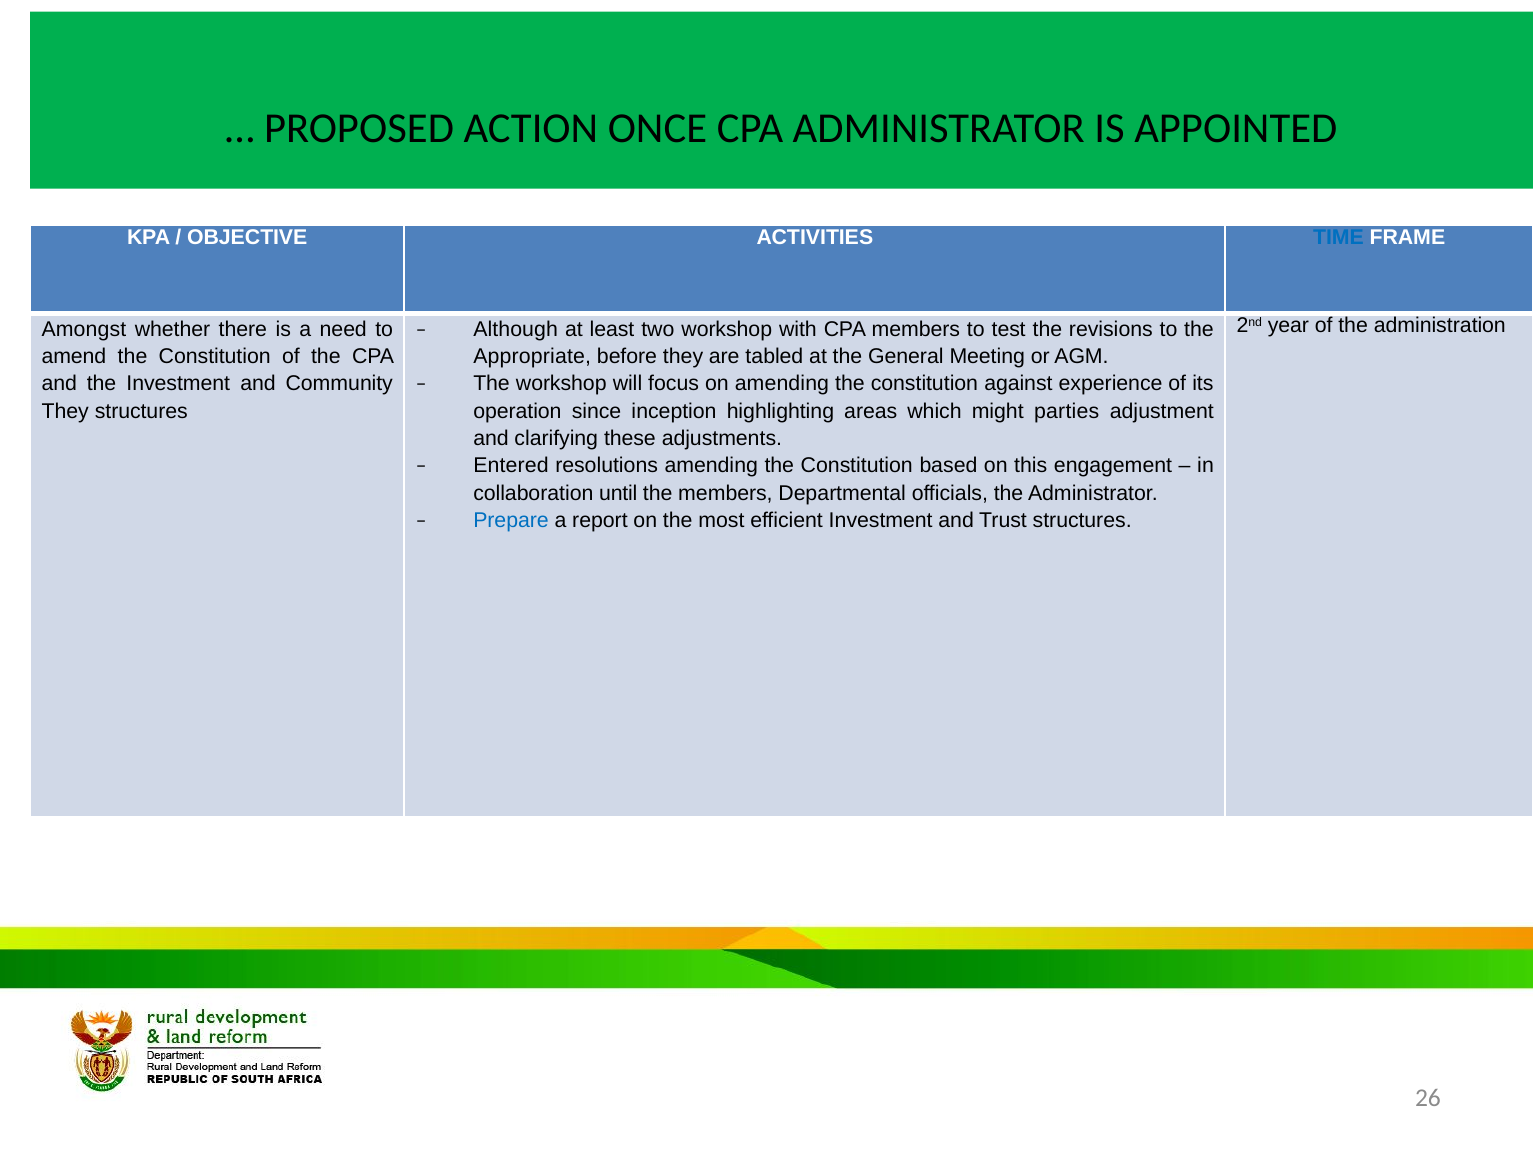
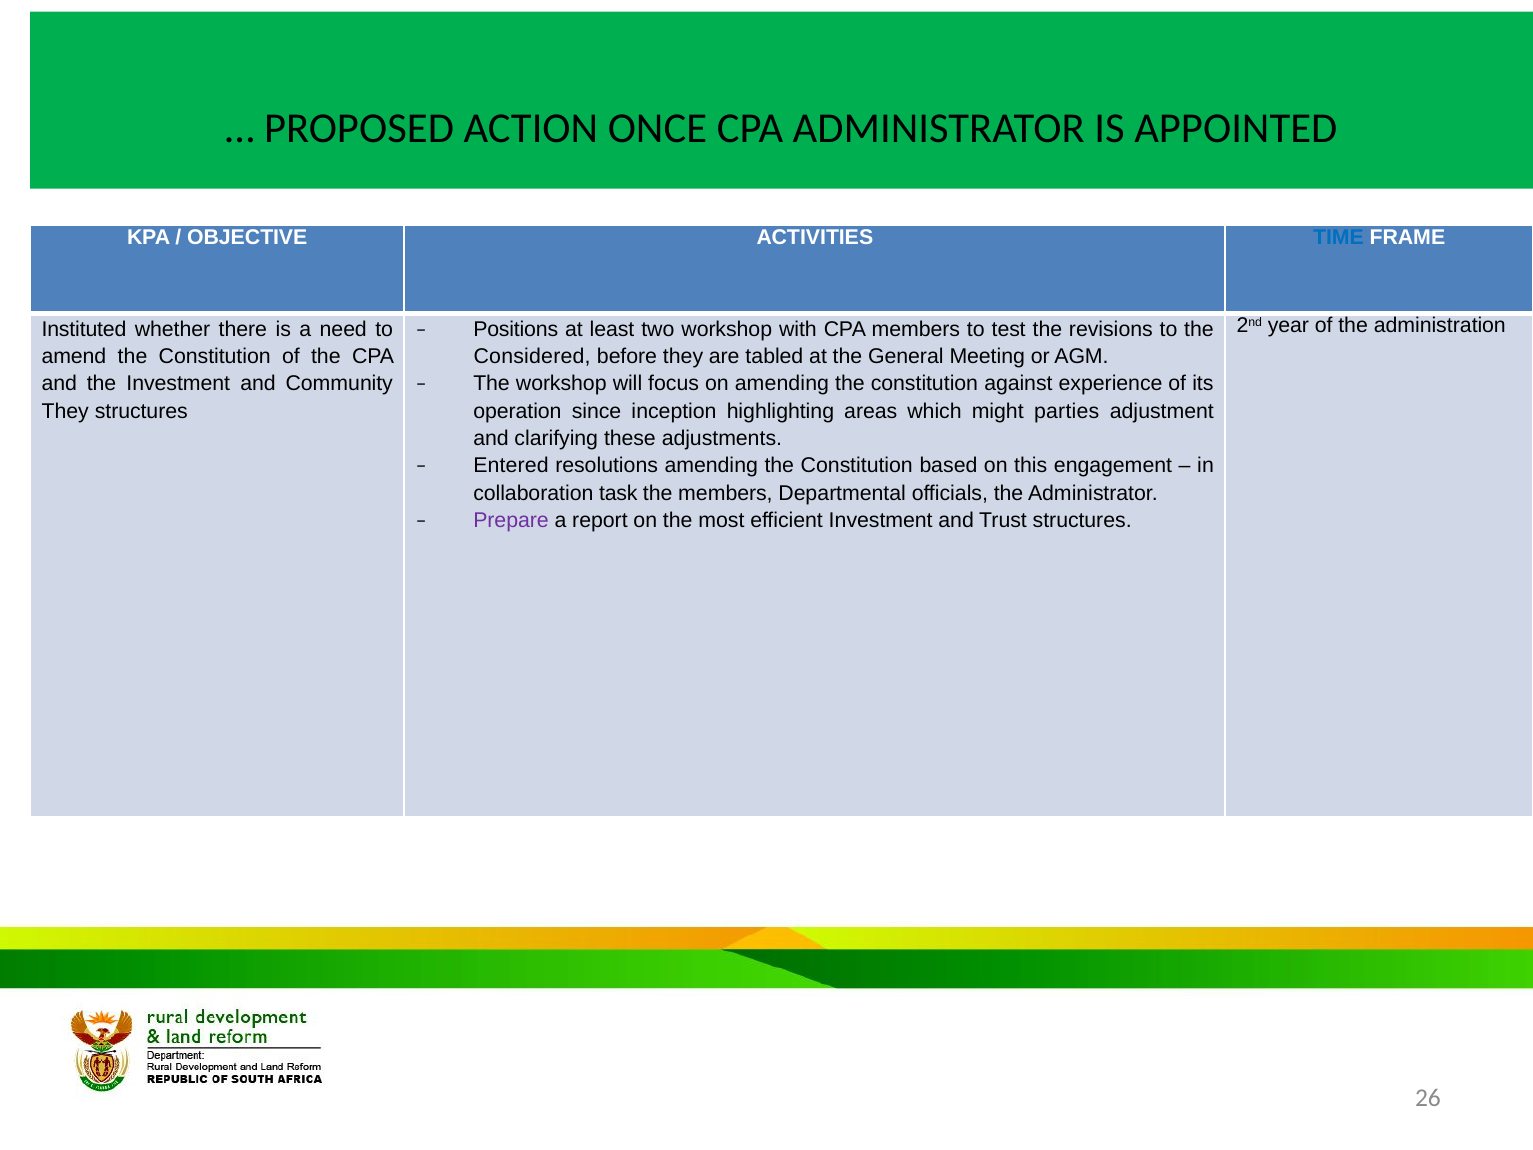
Amongst: Amongst -> Instituted
Although: Although -> Positions
Appropriate: Appropriate -> Considered
until: until -> task
Prepare colour: blue -> purple
